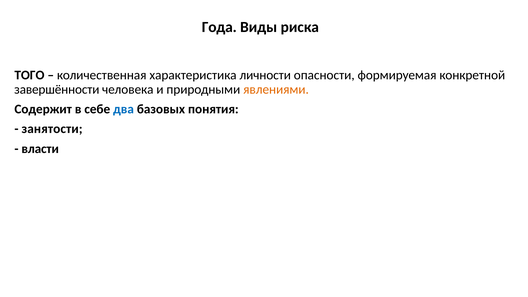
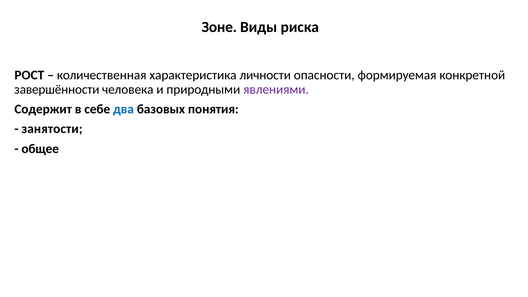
Года: Года -> Зоне
ТОГО: ТОГО -> РОСТ
явлениями colour: orange -> purple
власти: власти -> общее
